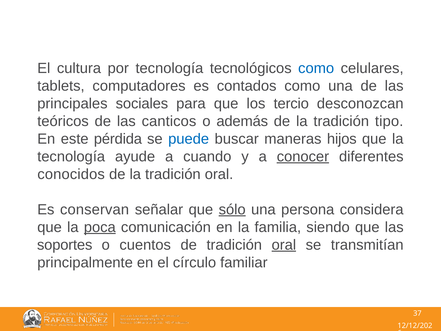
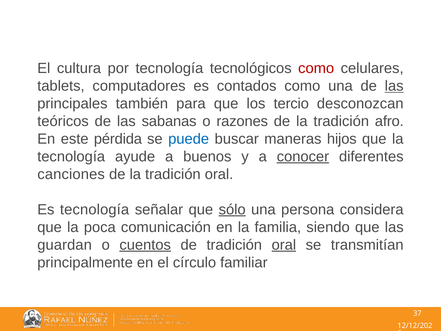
como at (316, 68) colour: blue -> red
las at (394, 86) underline: none -> present
sociales: sociales -> también
canticos: canticos -> sabanas
además: además -> razones
tipo: tipo -> afro
cuando: cuando -> buenos
conocidos: conocidos -> canciones
Es conservan: conservan -> tecnología
poca underline: present -> none
soportes: soportes -> guardan
cuentos underline: none -> present
